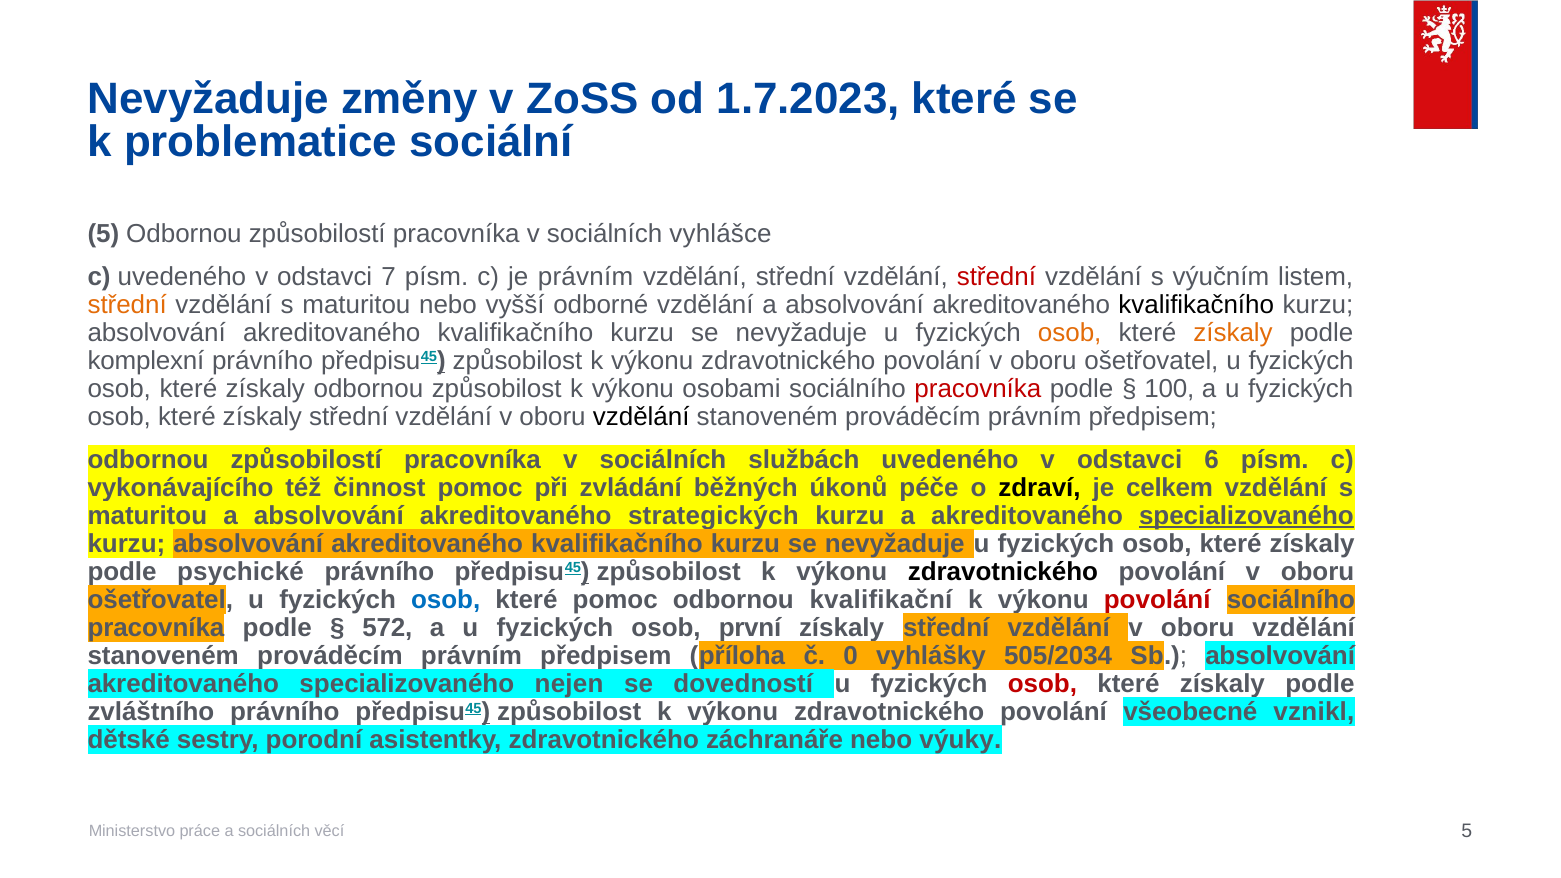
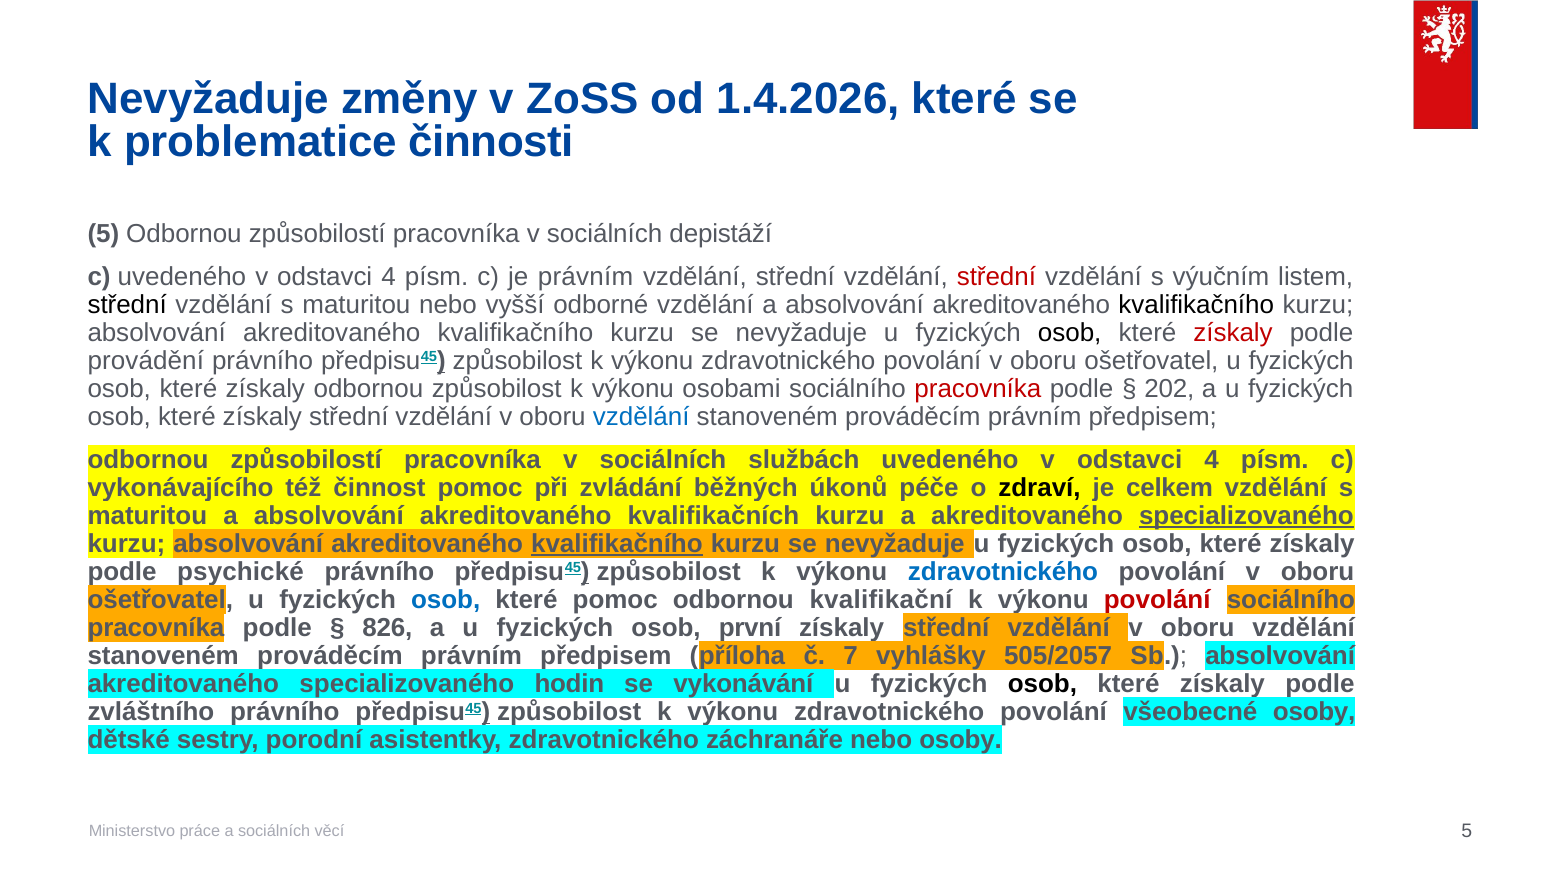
1.7.2023: 1.7.2023 -> 1.4.2026
sociální: sociální -> činnosti
vyhlášce: vyhlášce -> depistáží
7 at (389, 277): 7 -> 4
střední at (127, 305) colour: orange -> black
osob at (1070, 333) colour: orange -> black
získaly at (1233, 333) colour: orange -> red
komplexní: komplexní -> provádění
100: 100 -> 202
vzdělání at (641, 417) colour: black -> blue
6 at (1212, 460): 6 -> 4
strategických: strategických -> kvalifikačních
kvalifikačního at (617, 544) underline: none -> present
zdravotnického at (1003, 572) colour: black -> blue
572: 572 -> 826
0: 0 -> 7
505/2034: 505/2034 -> 505/2057
nejen: nejen -> hodin
dovedností: dovedností -> vykonávání
osob at (1042, 684) colour: red -> black
všeobecné vznikl: vznikl -> osoby
nebo výuky: výuky -> osoby
